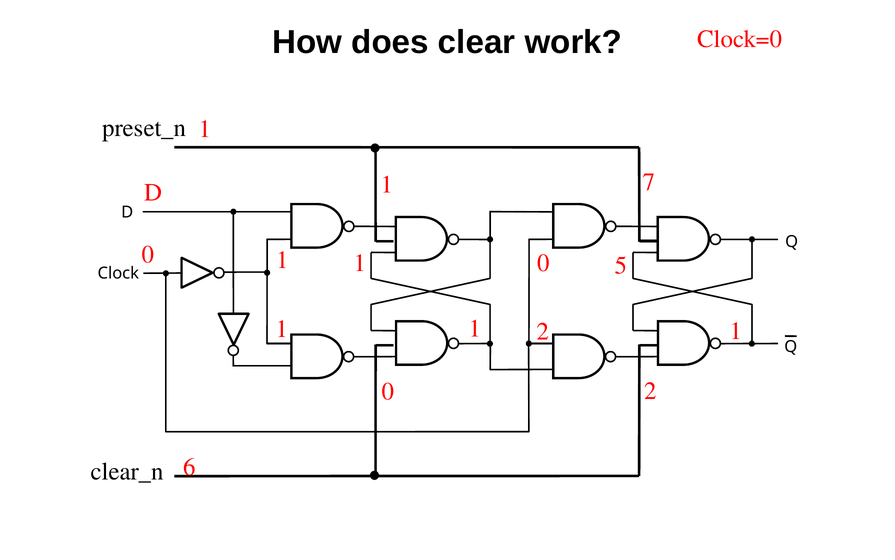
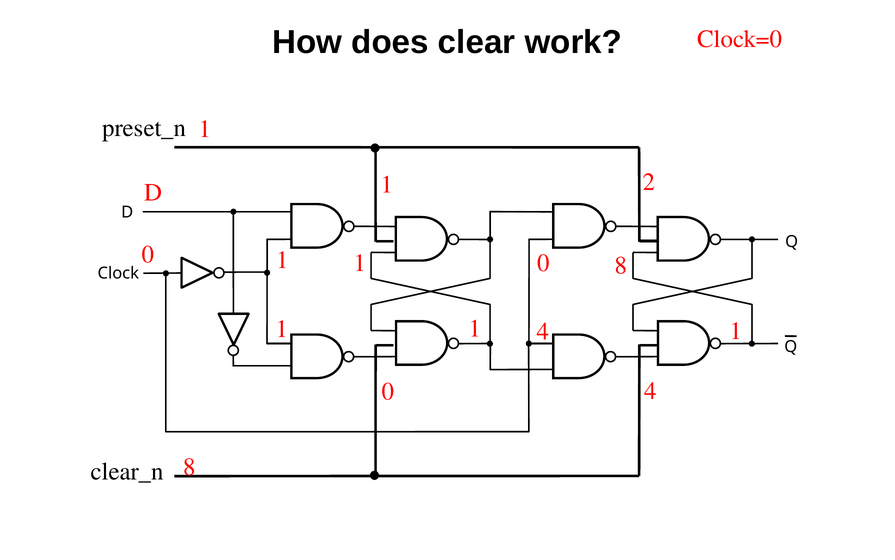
7: 7 -> 2
1 5: 5 -> 8
1 2: 2 -> 4
0 2: 2 -> 4
clear_n 6: 6 -> 8
